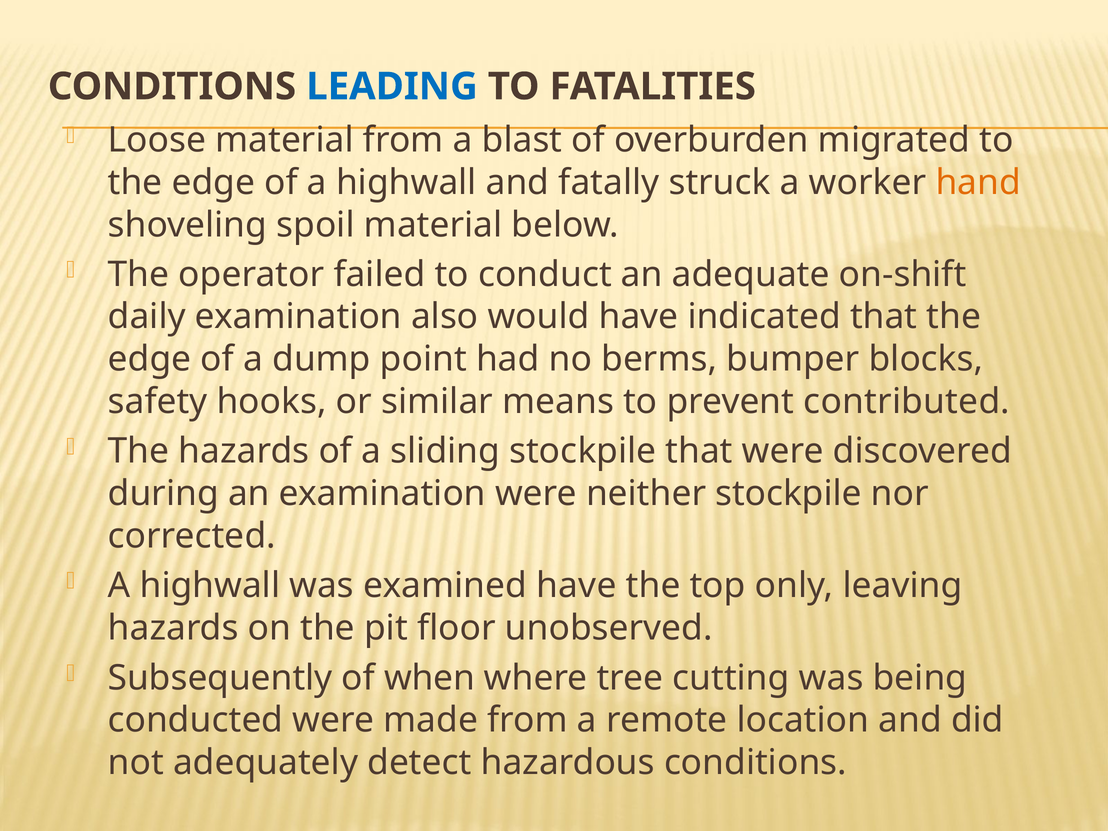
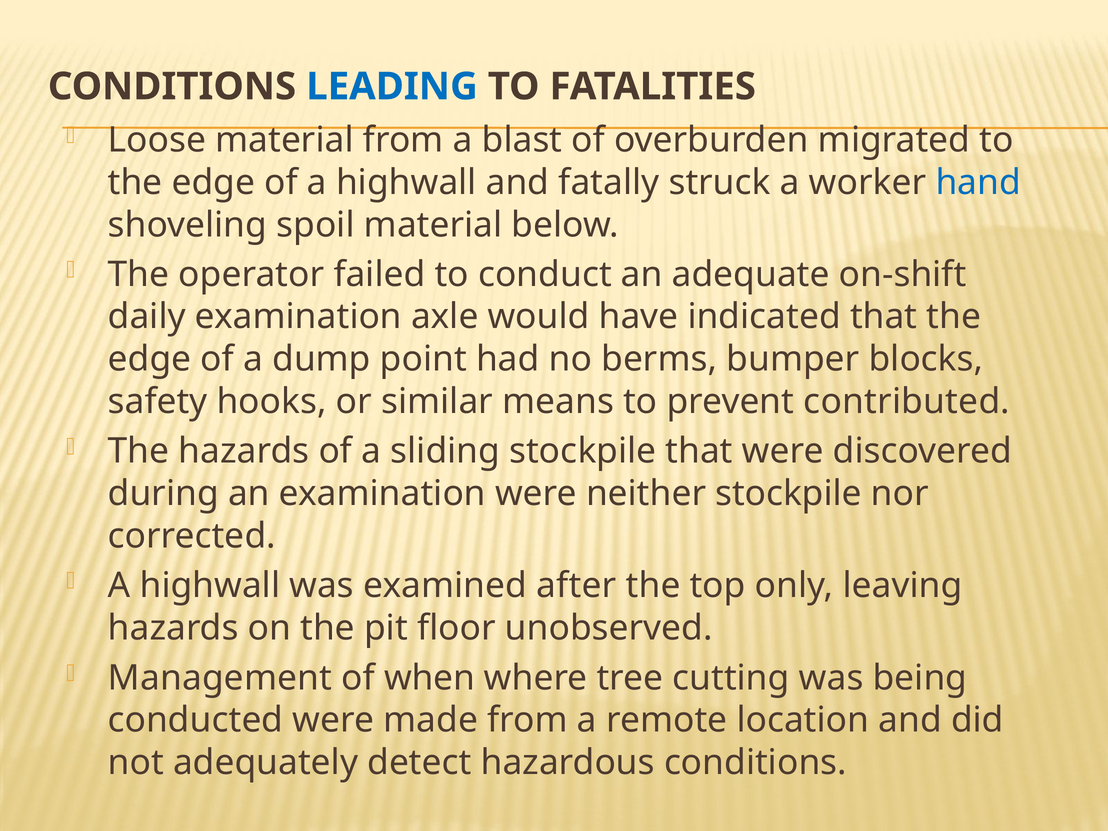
hand colour: orange -> blue
also: also -> axle
examined have: have -> after
Subsequently: Subsequently -> Management
